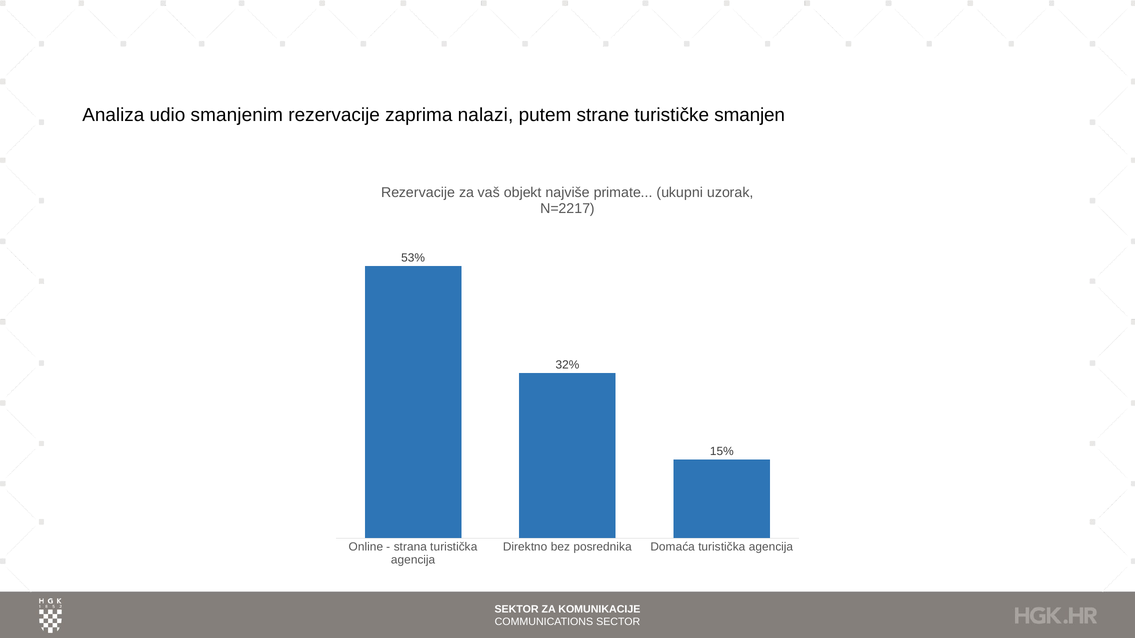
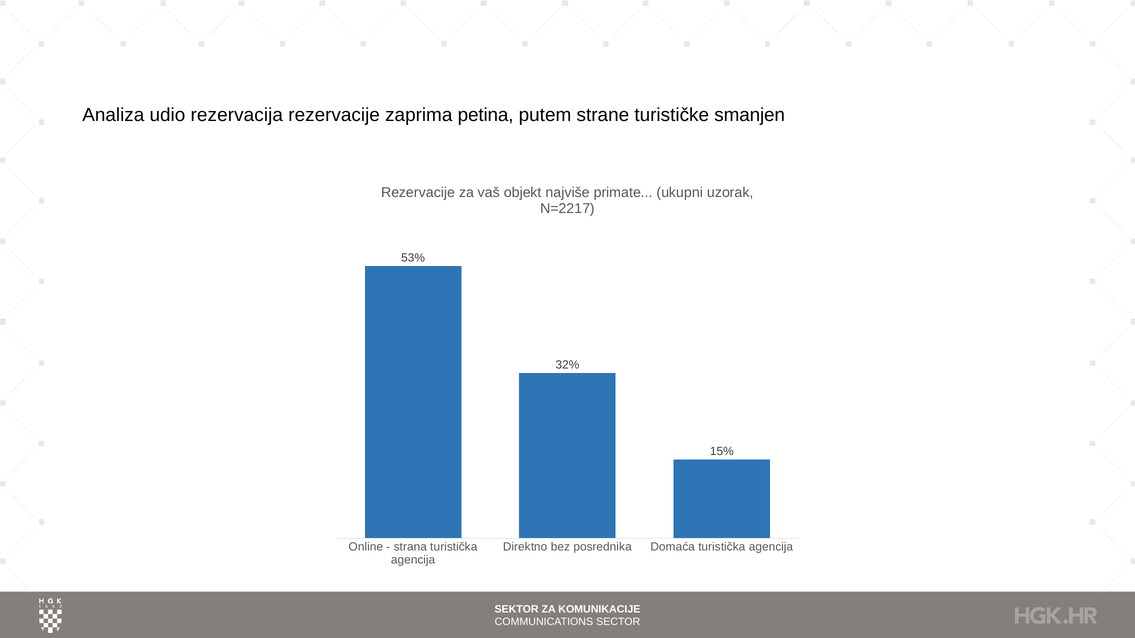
smanjenim: smanjenim -> rezervacija
nalazi: nalazi -> petina
